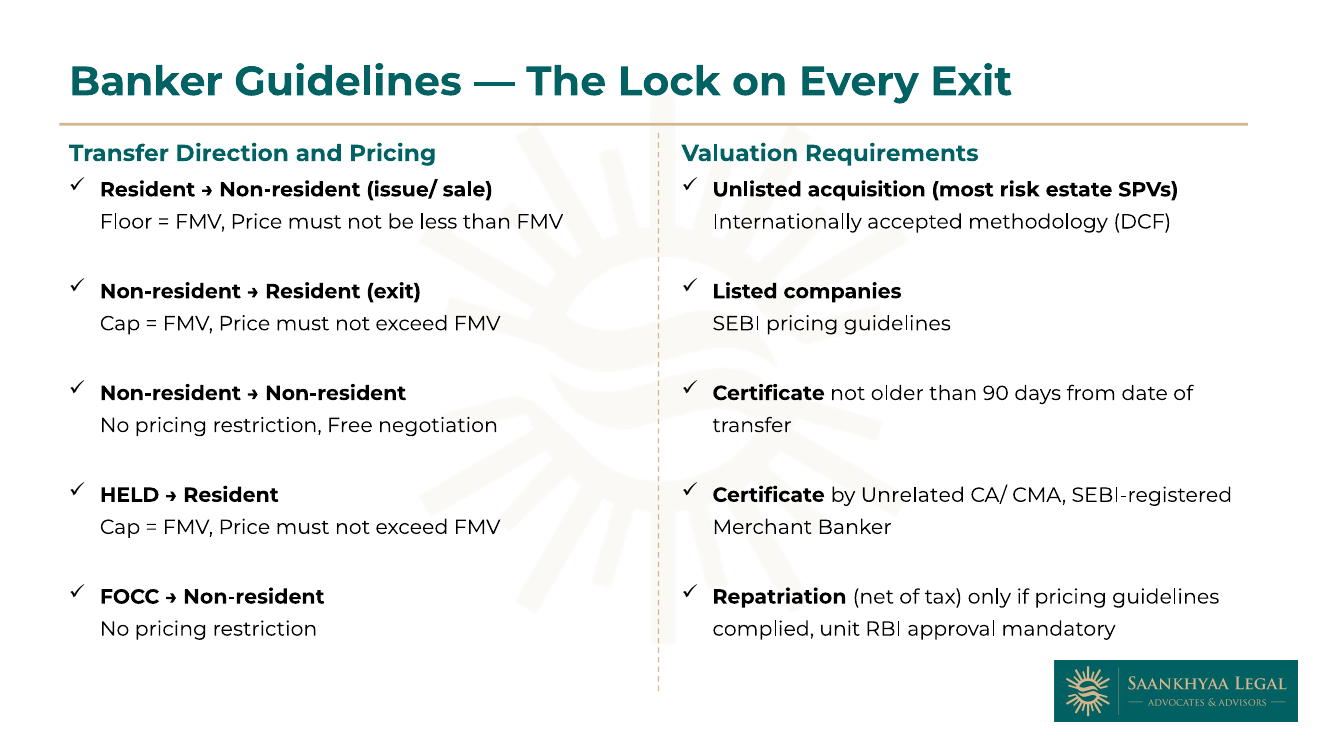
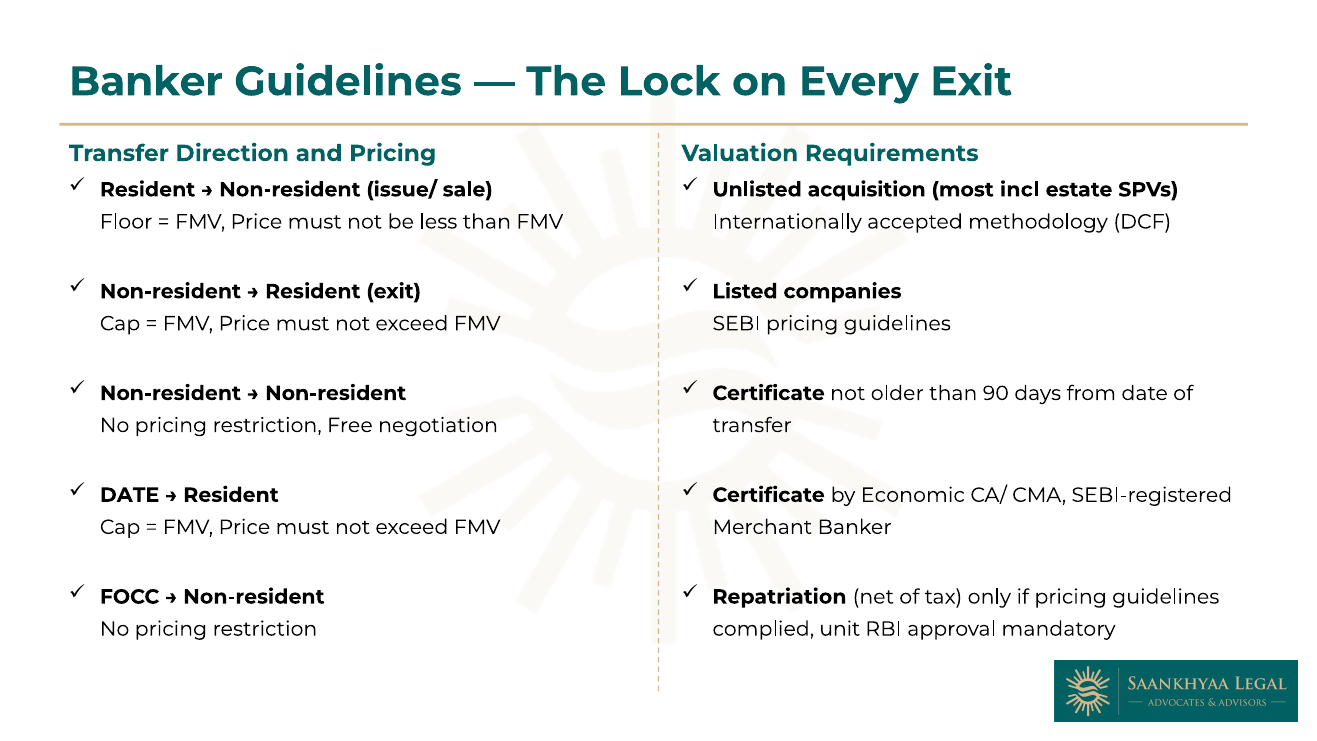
risk: risk -> incl
HELD at (130, 495): HELD -> DATE
Unrelated: Unrelated -> Economic
